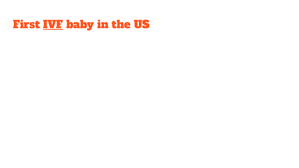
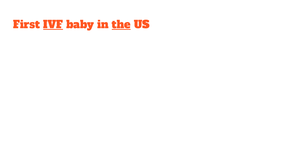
the underline: none -> present
